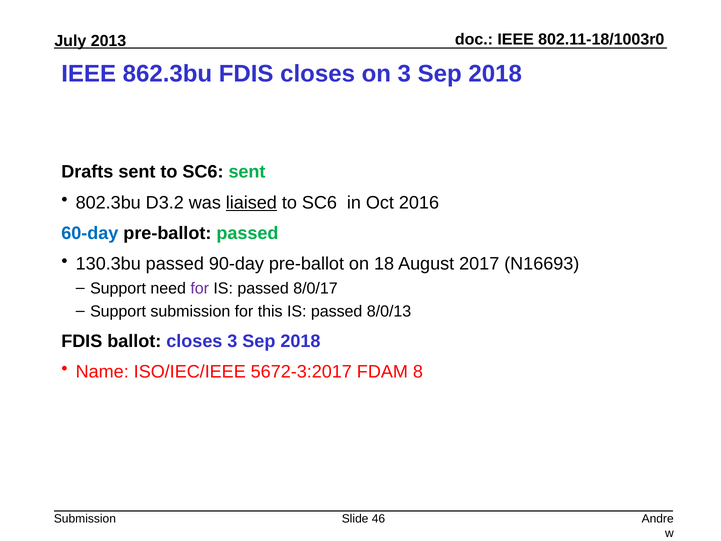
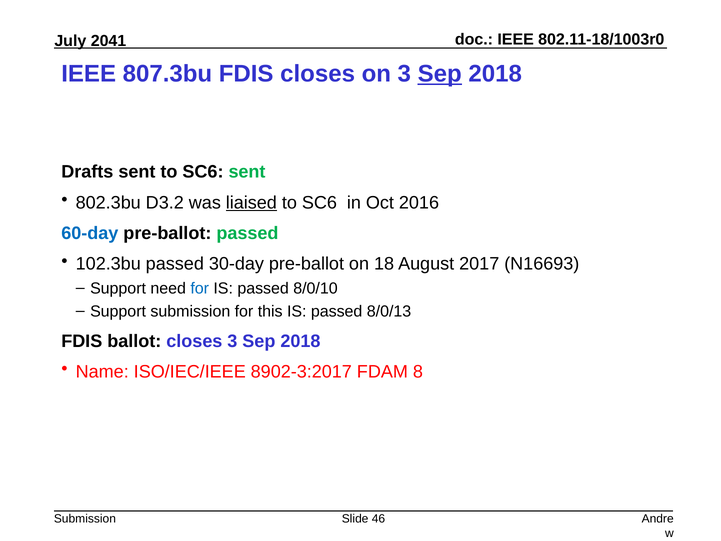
2013: 2013 -> 2041
862.3bu: 862.3bu -> 807.3bu
Sep at (440, 74) underline: none -> present
130.3bu: 130.3bu -> 102.3bu
90-day: 90-day -> 30-day
for at (200, 288) colour: purple -> blue
8/0/17: 8/0/17 -> 8/0/10
5672-3:2017: 5672-3:2017 -> 8902-3:2017
